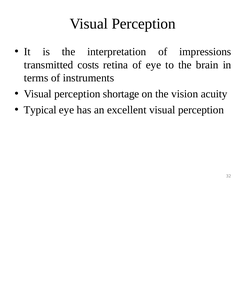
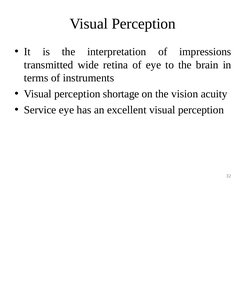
costs: costs -> wide
Typical: Typical -> Service
